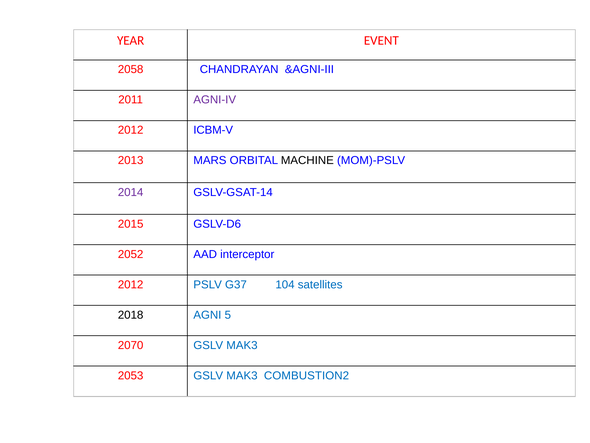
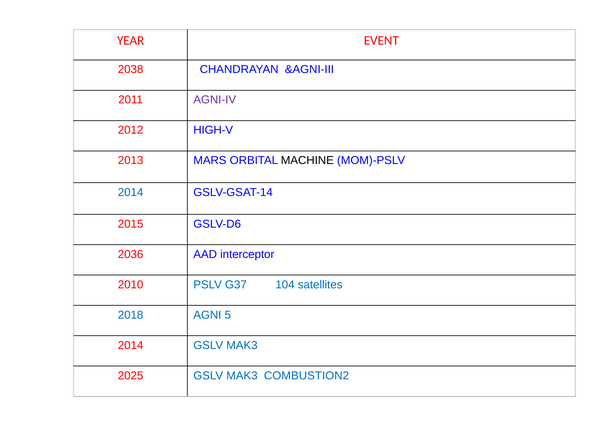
2058: 2058 -> 2038
ICBM-V: ICBM-V -> HIGH-V
2014 at (131, 192) colour: purple -> blue
2052: 2052 -> 2036
2012 at (131, 284): 2012 -> 2010
2018 colour: black -> blue
2070 at (131, 345): 2070 -> 2014
2053: 2053 -> 2025
